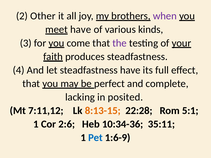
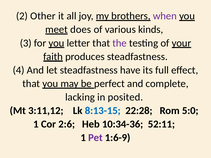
have at (81, 30): have -> does
come: come -> letter
7:11,12: 7:11,12 -> 3:11,12
8:13-15 colour: orange -> blue
5:1: 5:1 -> 5:0
35:11: 35:11 -> 52:11
Pet colour: blue -> purple
